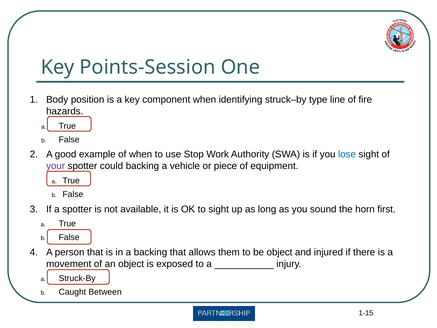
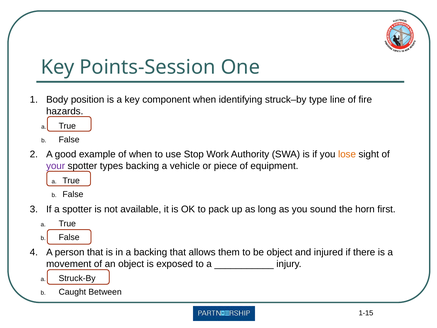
lose colour: blue -> orange
could: could -> types
to sight: sight -> pack
